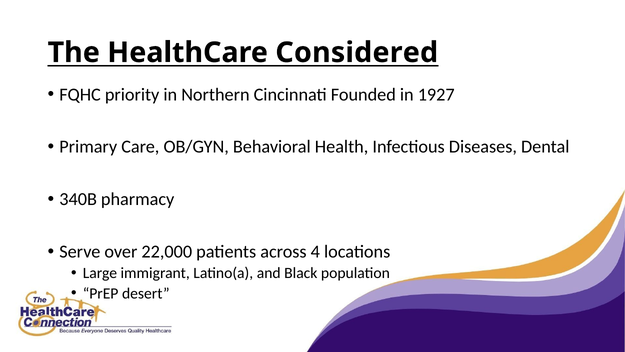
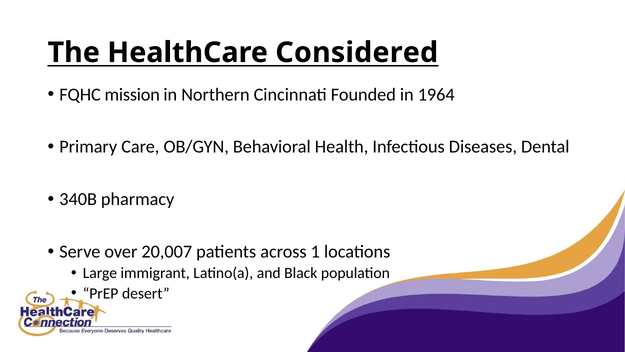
priority: priority -> mission
1927: 1927 -> 1964
22,000: 22,000 -> 20,007
4: 4 -> 1
